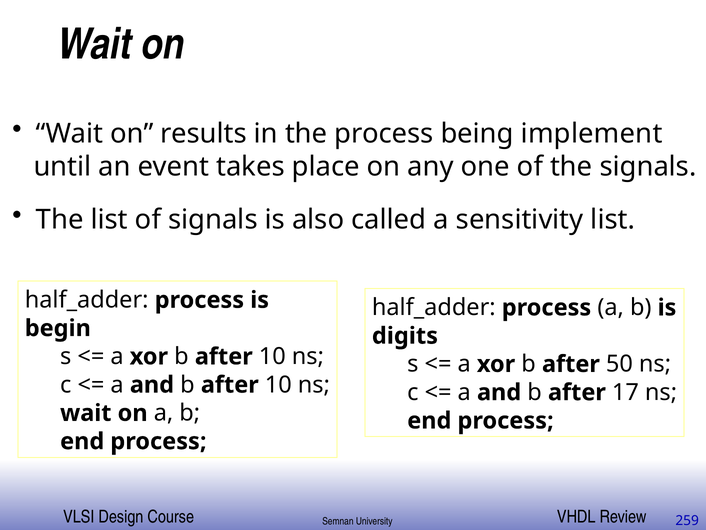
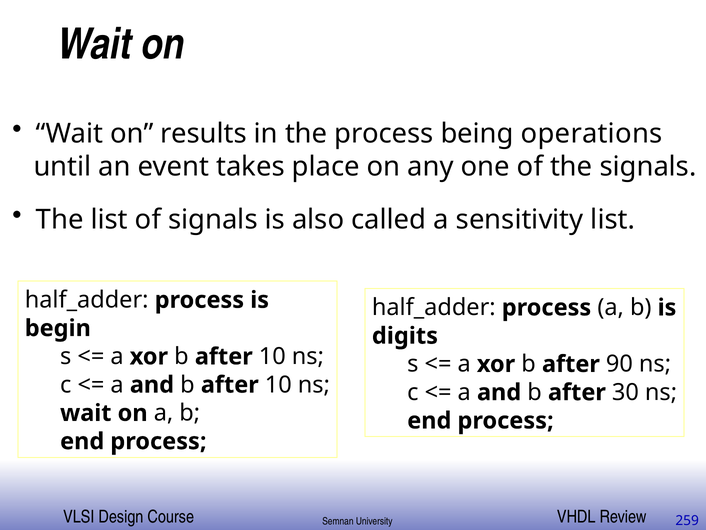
implement: implement -> operations
50: 50 -> 90
17: 17 -> 30
